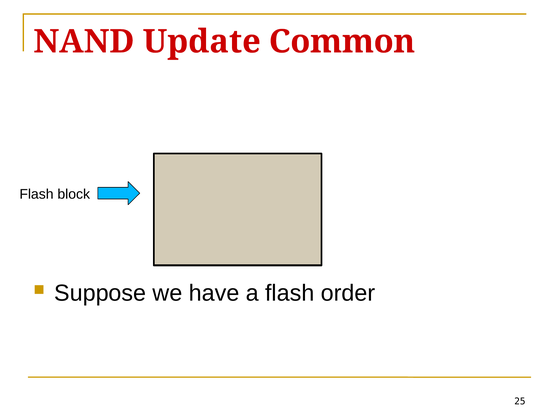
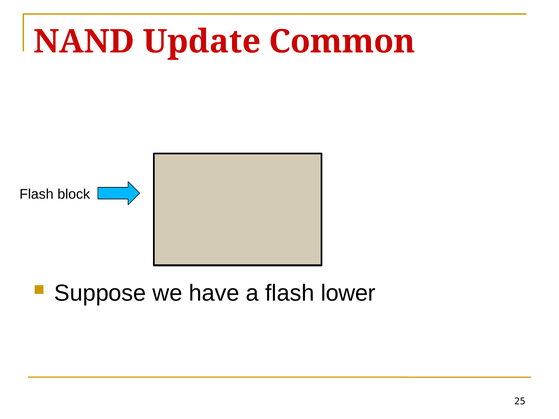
order: order -> lower
